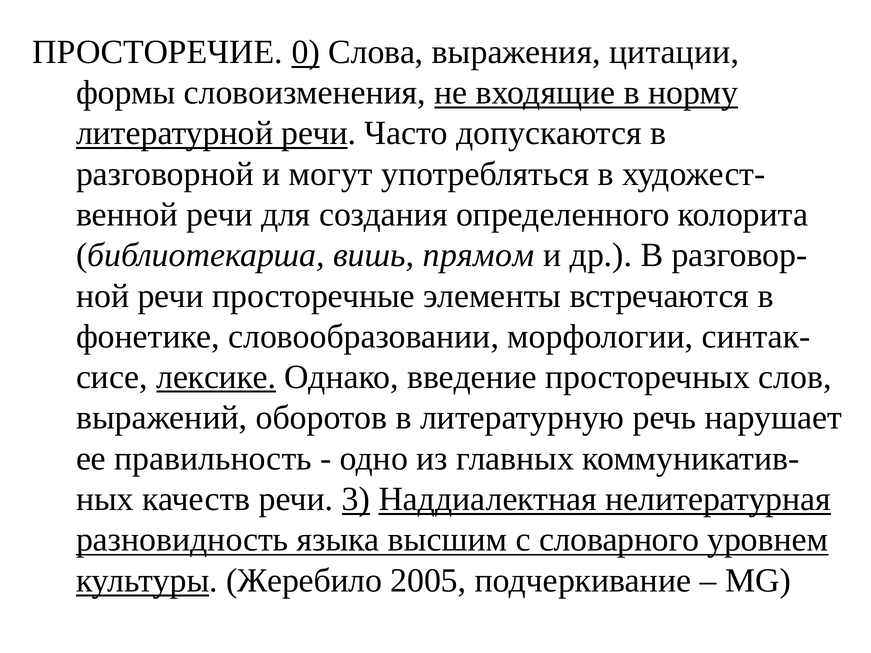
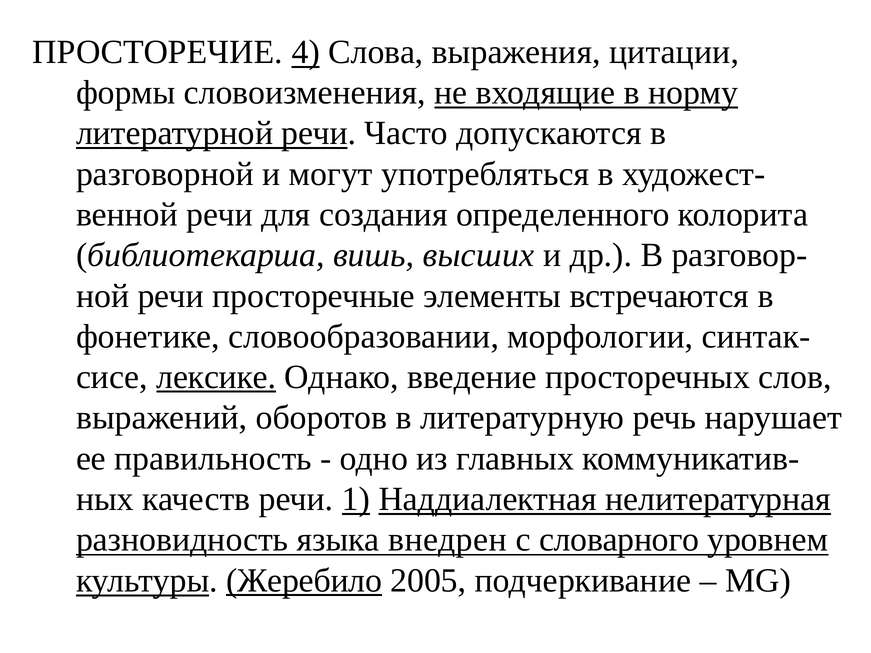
0: 0 -> 4
прямом: прямом -> высших
3: 3 -> 1
высшим: высшим -> внедрен
Жеребило underline: none -> present
